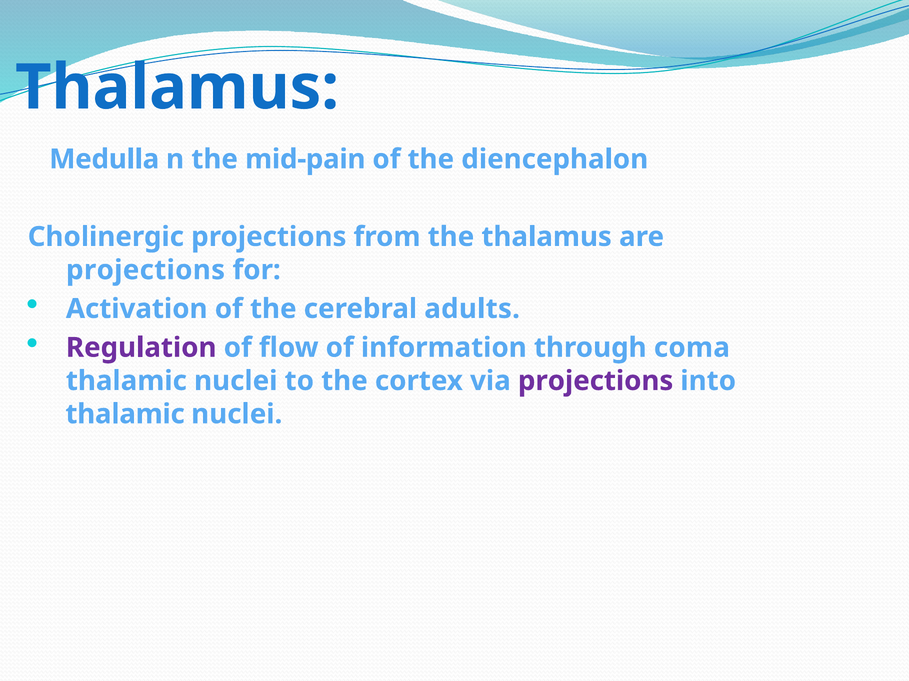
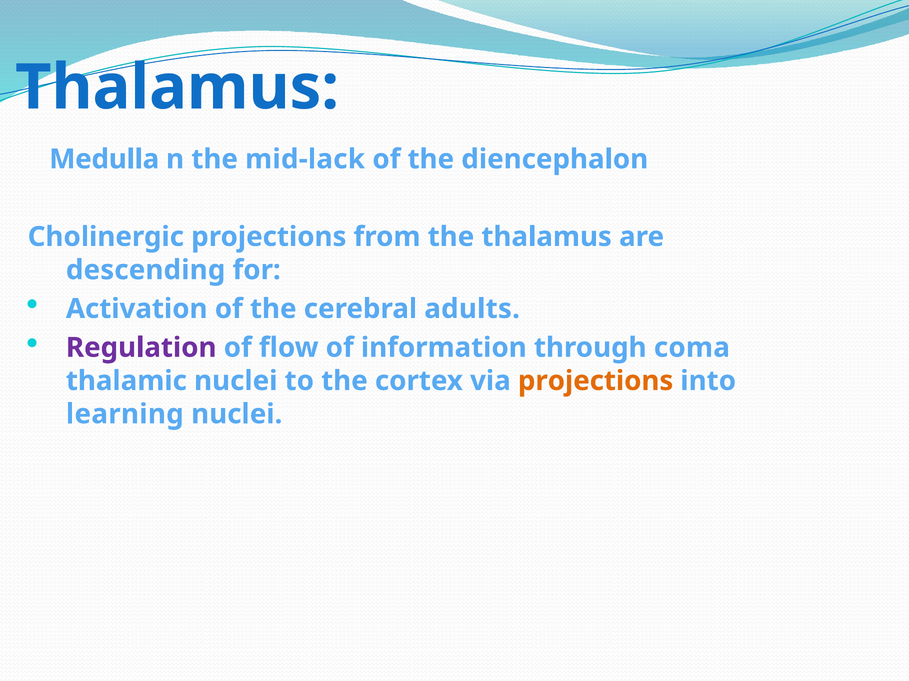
mid-pain: mid-pain -> mid-lack
projections at (146, 270): projections -> descending
projections at (596, 381) colour: purple -> orange
thalamic at (125, 415): thalamic -> learning
